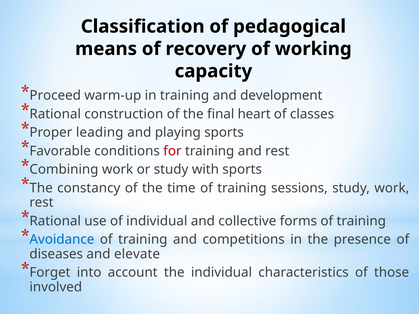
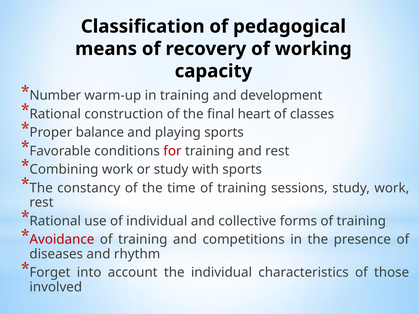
Proceed: Proceed -> Number
leading: leading -> balance
Avoidance colour: blue -> red
elevate: elevate -> rhythm
